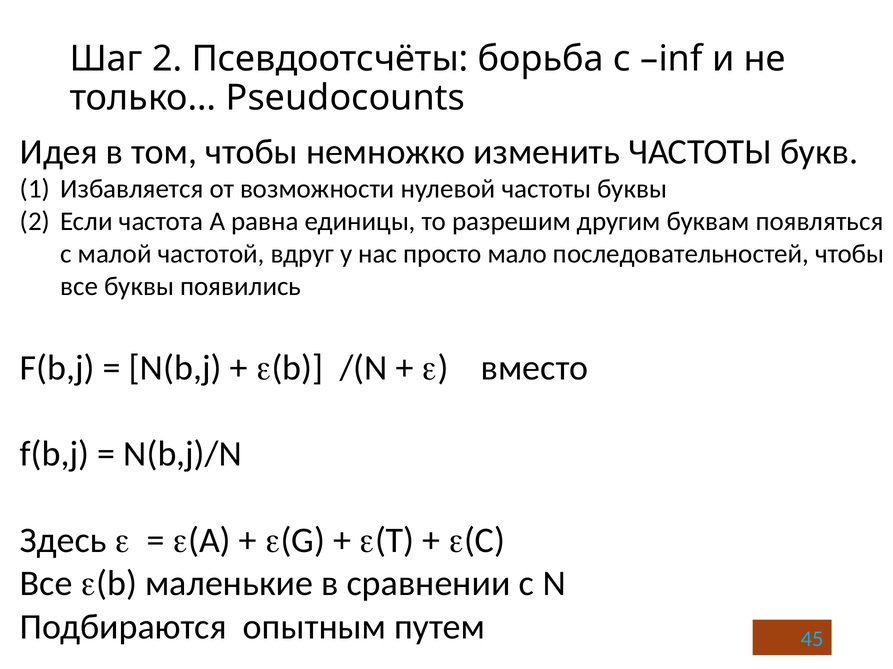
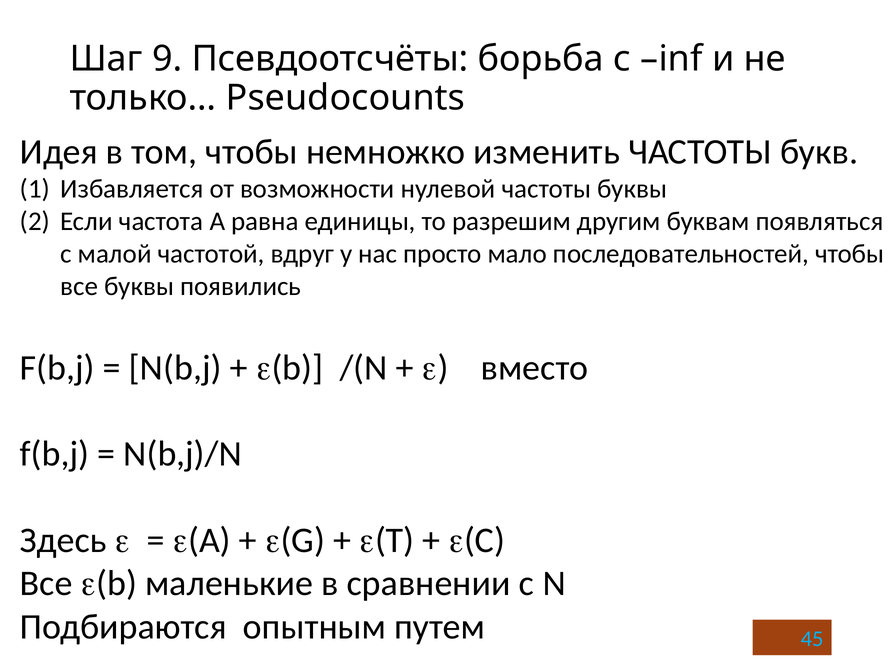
Шаг 2: 2 -> 9
